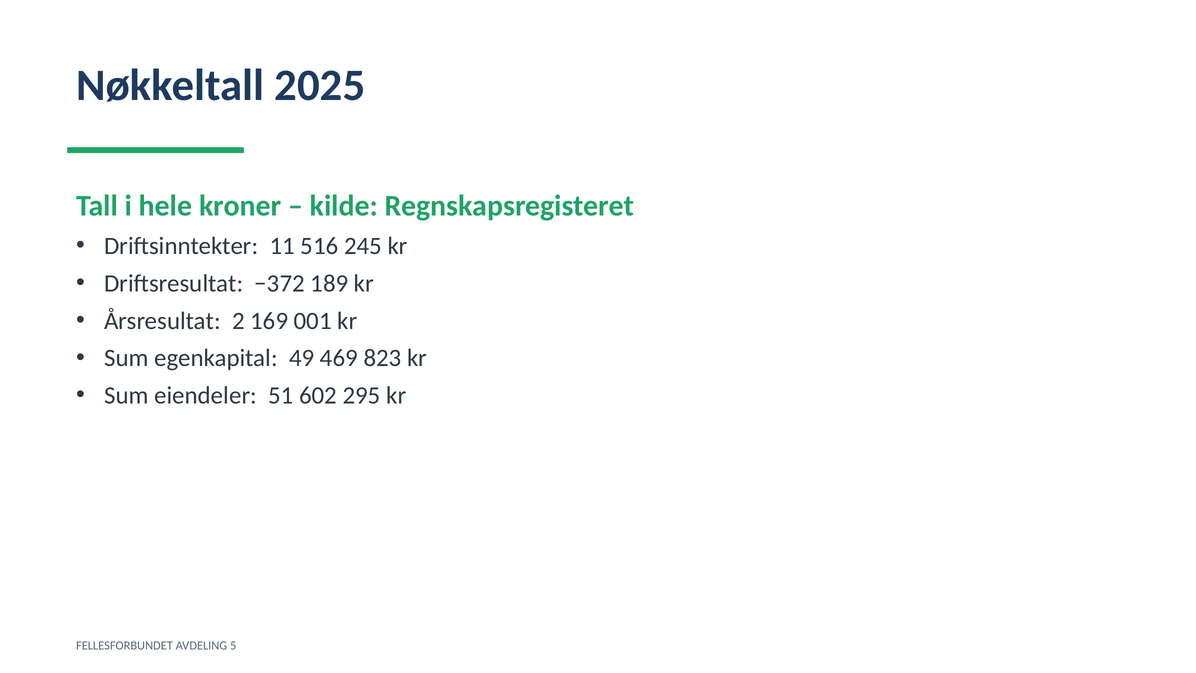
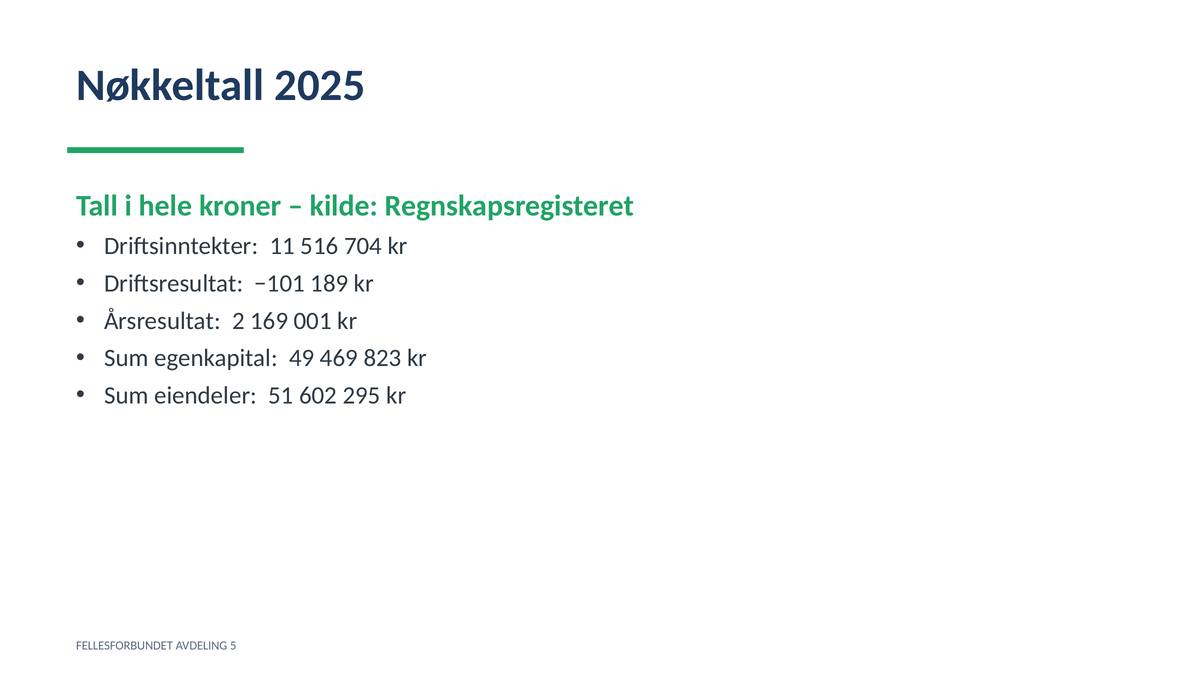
245: 245 -> 704
−372: −372 -> −101
